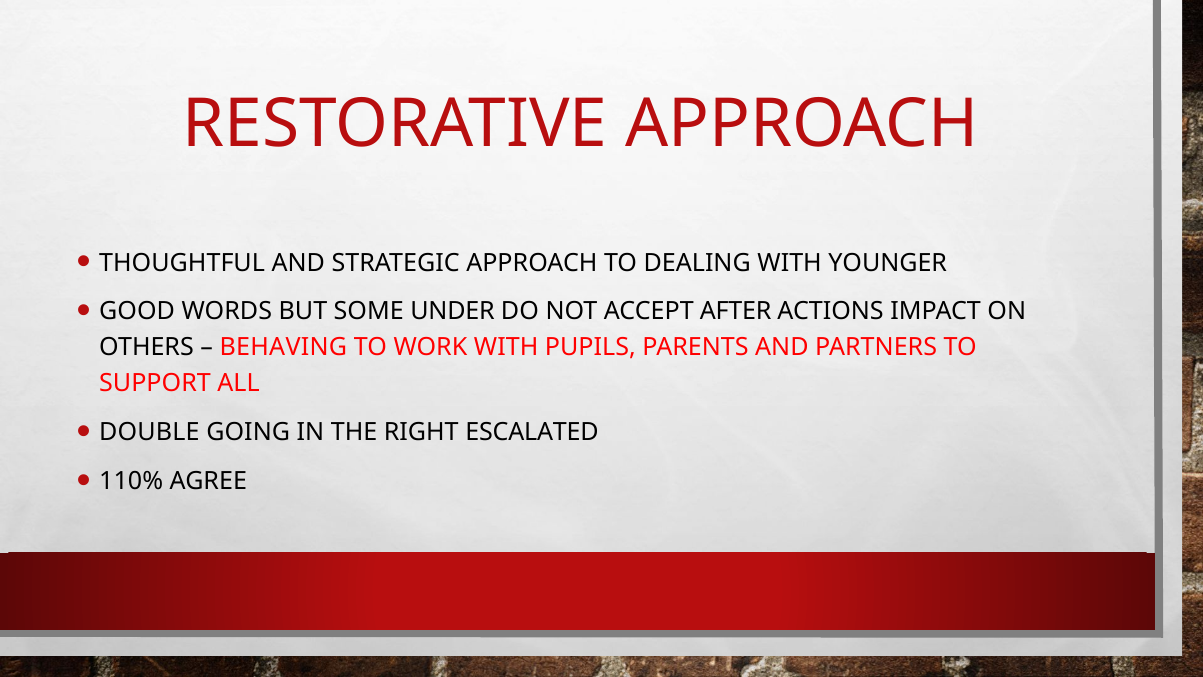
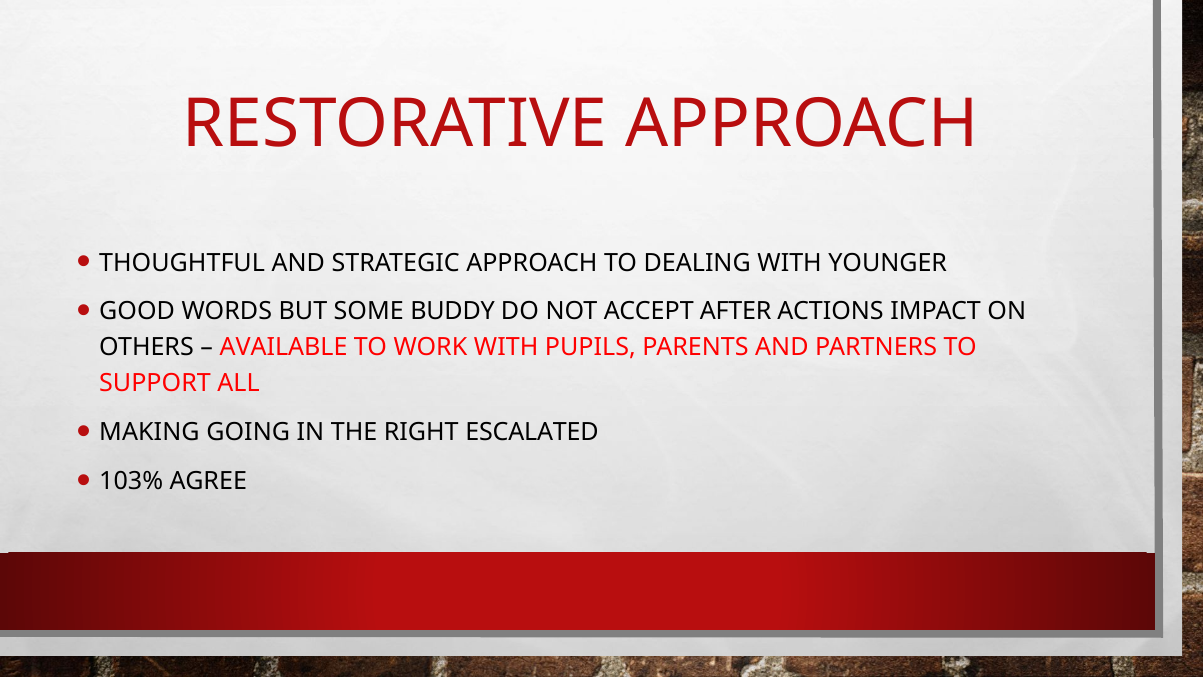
UNDER: UNDER -> BUDDY
BEHAVING: BEHAVING -> AVAILABLE
DOUBLE: DOUBLE -> MAKING
110%: 110% -> 103%
